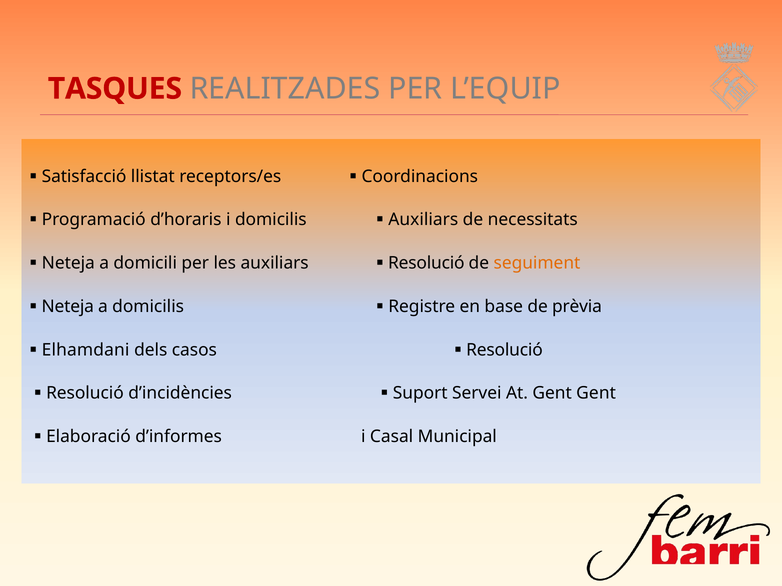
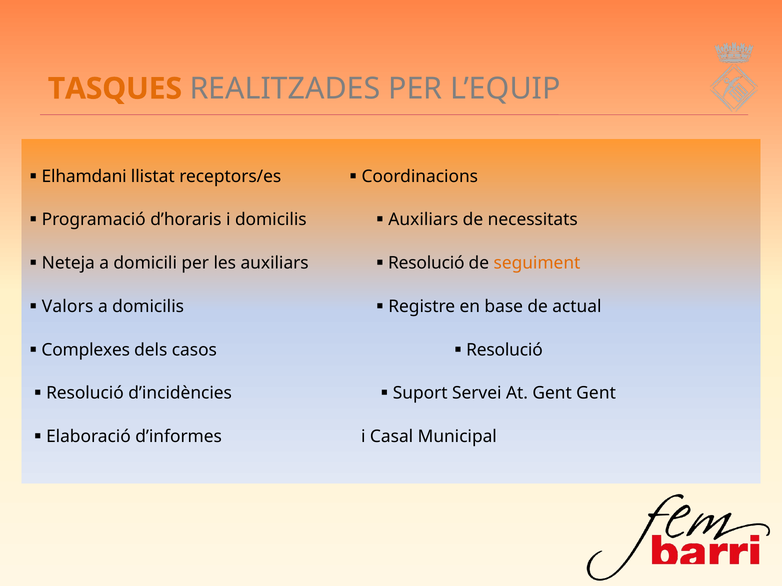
TASQUES colour: red -> orange
Satisfacció: Satisfacció -> Elhamdani
Neteja at (68, 307): Neteja -> Valors
prèvia: prèvia -> actual
Elhamdani: Elhamdani -> Complexes
